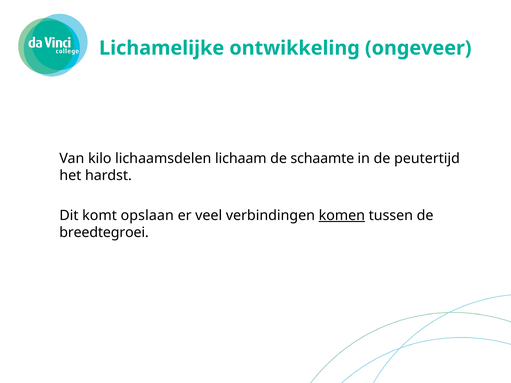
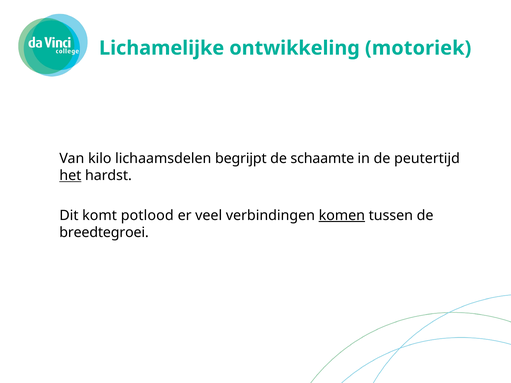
ongeveer: ongeveer -> motoriek
lichaam: lichaam -> begrijpt
het underline: none -> present
opslaan: opslaan -> potlood
